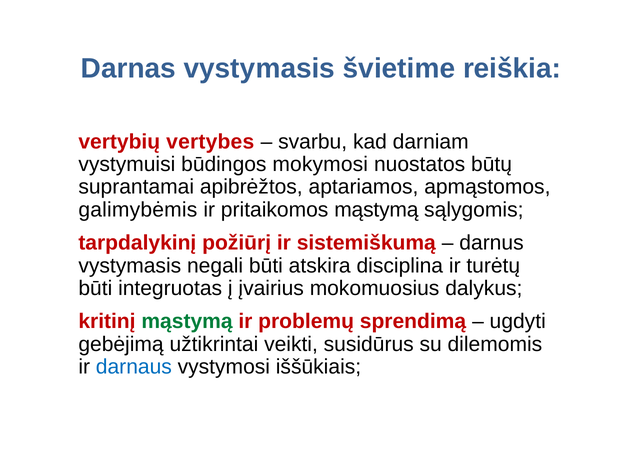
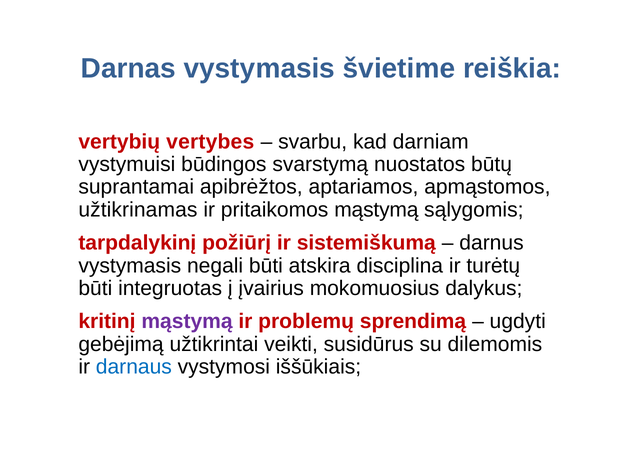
mokymosi: mokymosi -> svarstymą
galimybėmis: galimybėmis -> užtikrinamas
mąstymą at (187, 322) colour: green -> purple
